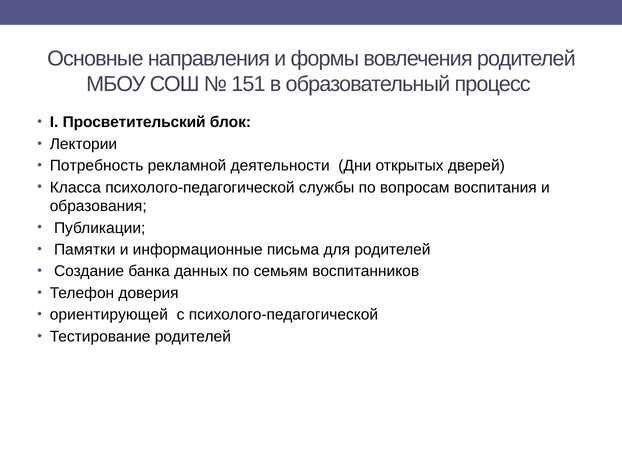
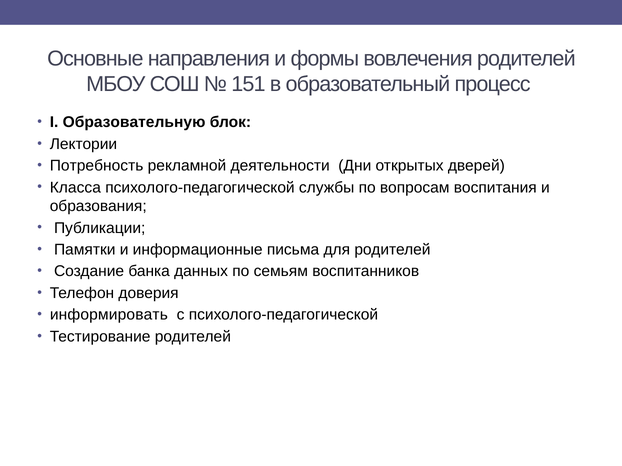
Просветительский: Просветительский -> Образовательную
ориентирующей: ориентирующей -> информировать
